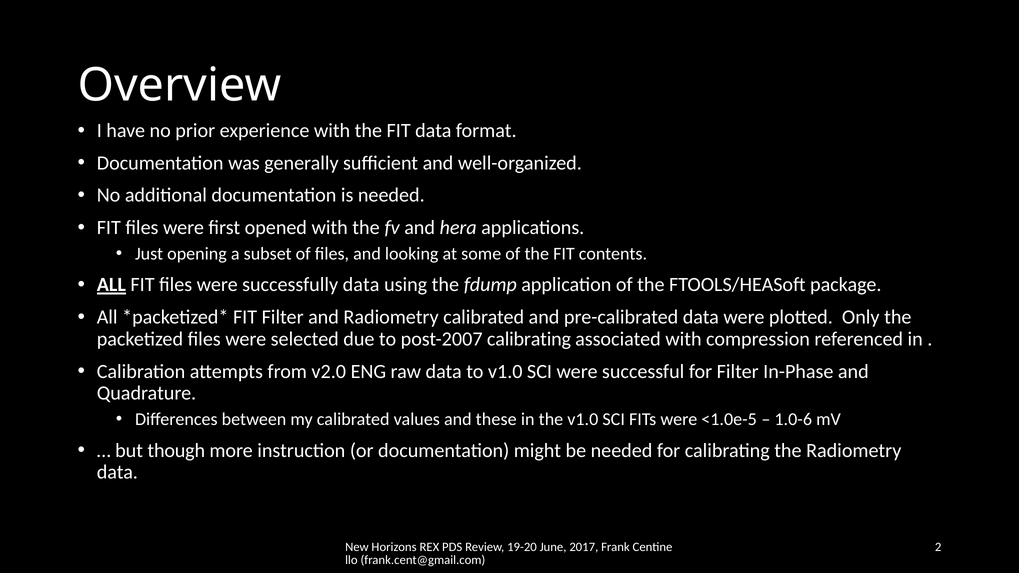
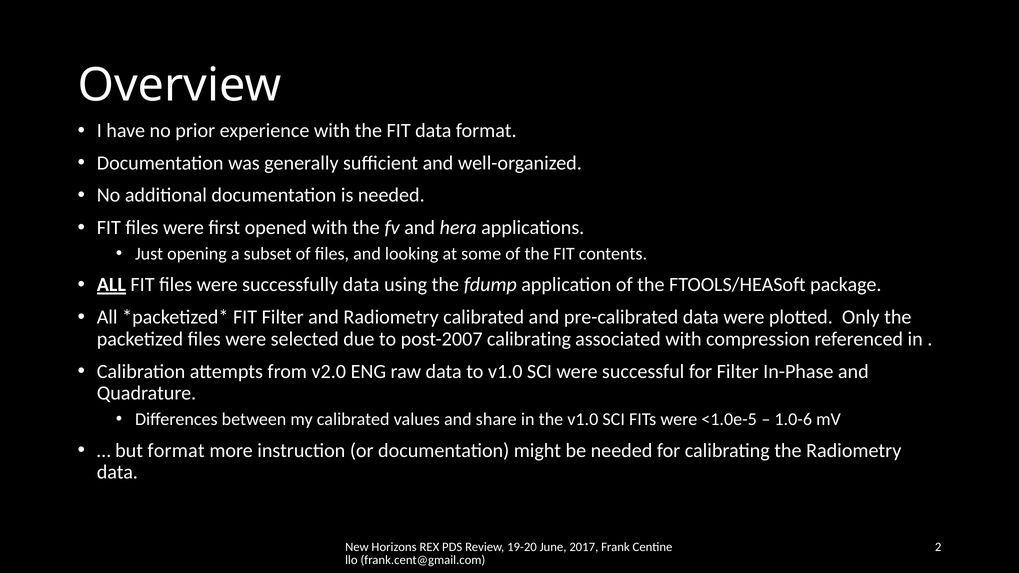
these: these -> share
but though: though -> format
